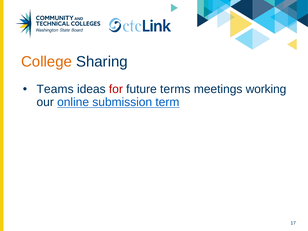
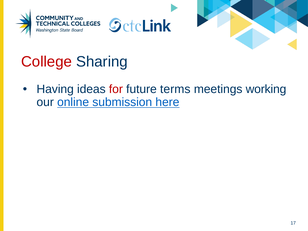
College colour: orange -> red
Teams: Teams -> Having
term: term -> here
